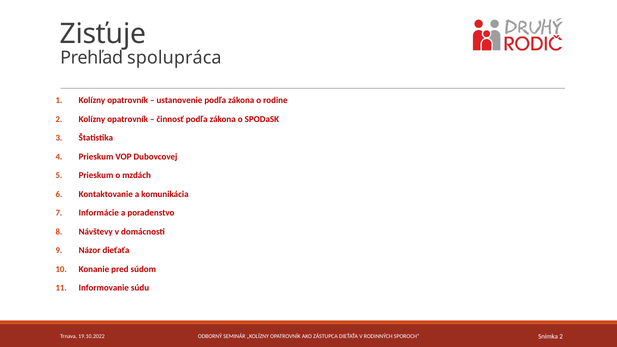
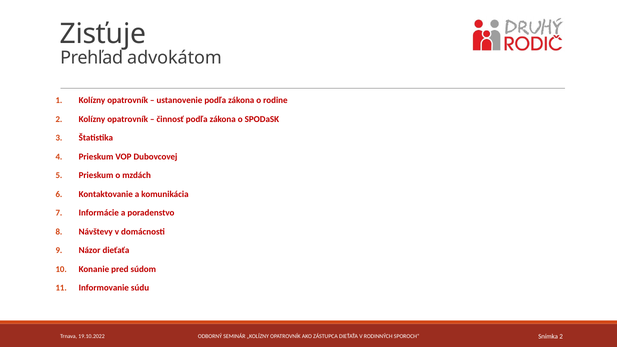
spolupráca: spolupráca -> advokátom
